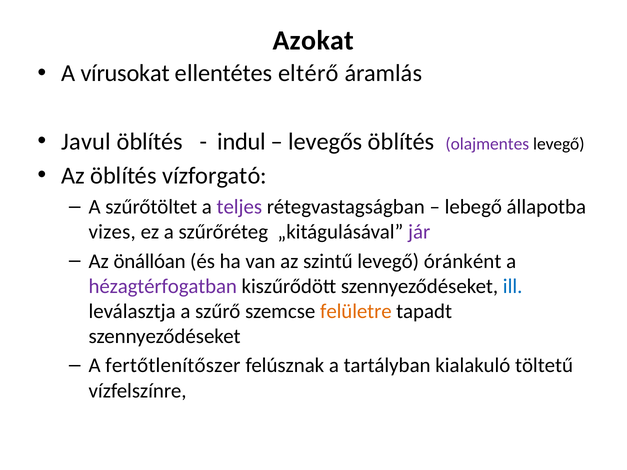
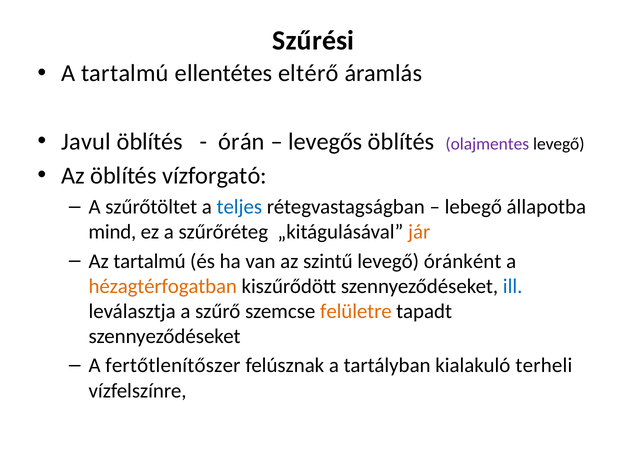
Azokat: Azokat -> Szűrési
A vírusokat: vírusokat -> tartalmú
indul: indul -> órán
teljes colour: purple -> blue
vizes: vizes -> mind
jár colour: purple -> orange
Az önállóan: önállóan -> tartalmú
hézagtérfogatban colour: purple -> orange
töltetű: töltetű -> terheli
